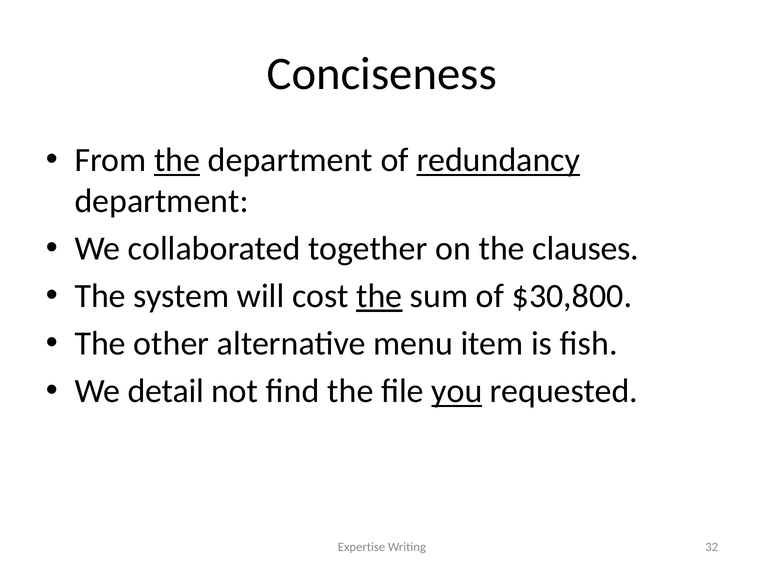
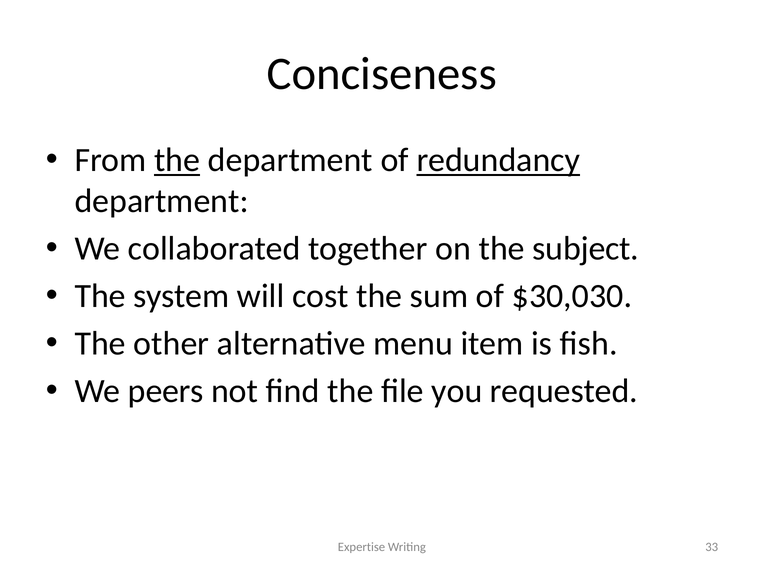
clauses: clauses -> subject
the at (379, 296) underline: present -> none
$30,800: $30,800 -> $30,030
detail: detail -> peers
you underline: present -> none
32: 32 -> 33
